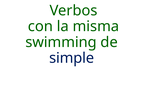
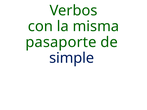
swimming: swimming -> pasaporte
